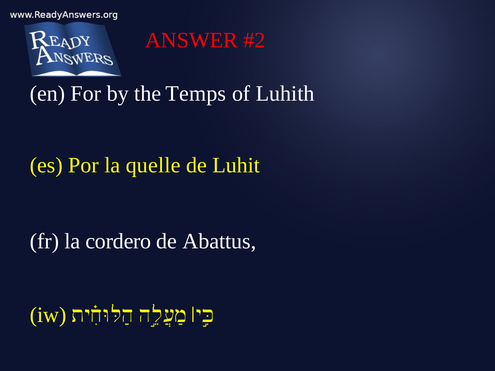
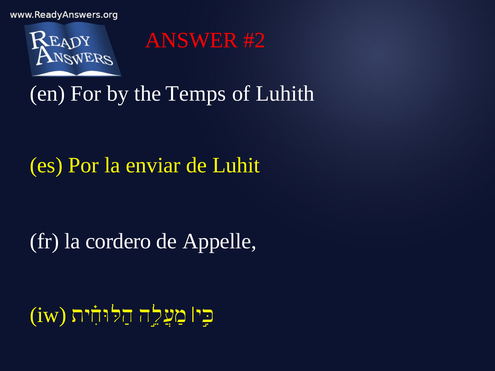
quelle: quelle -> enviar
Abattus: Abattus -> Appelle
